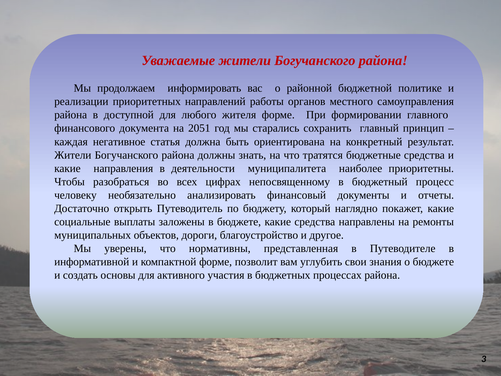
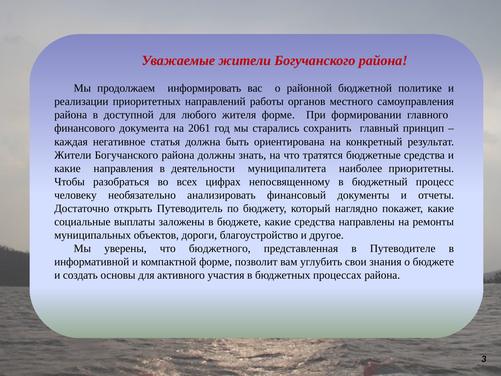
2051: 2051 -> 2061
нормативны: нормативны -> бюджетного
